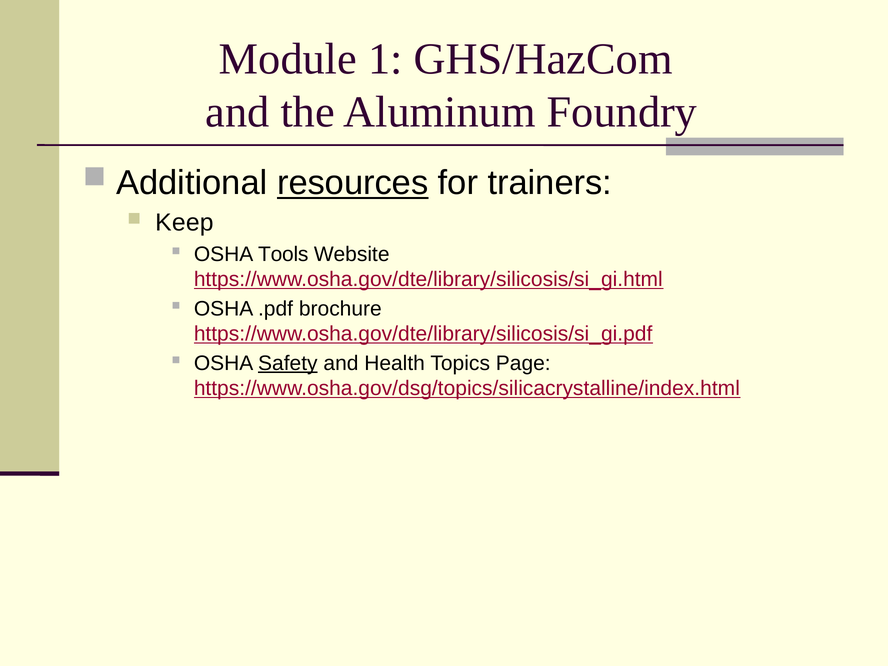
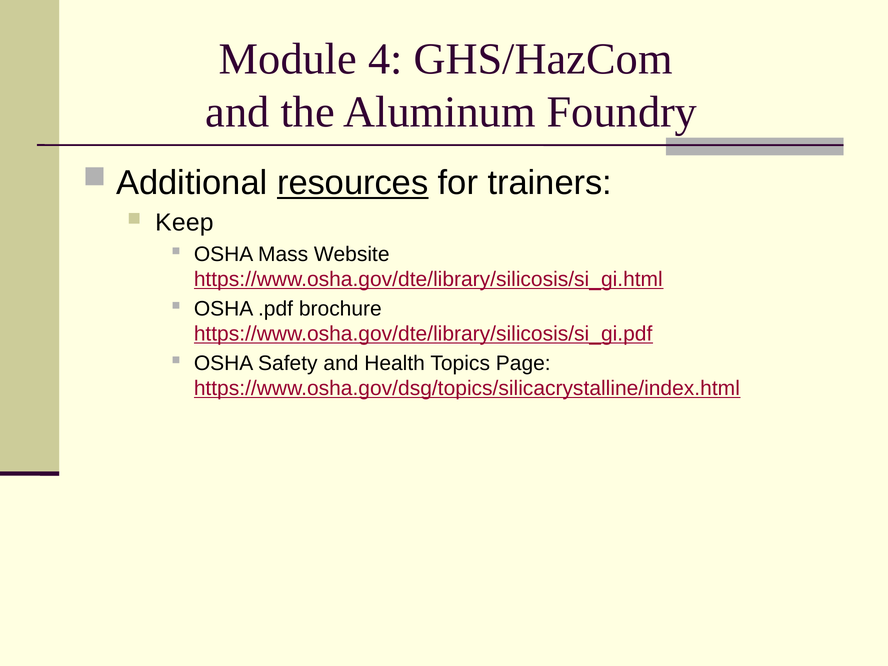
1: 1 -> 4
Tools: Tools -> Mass
Safety underline: present -> none
